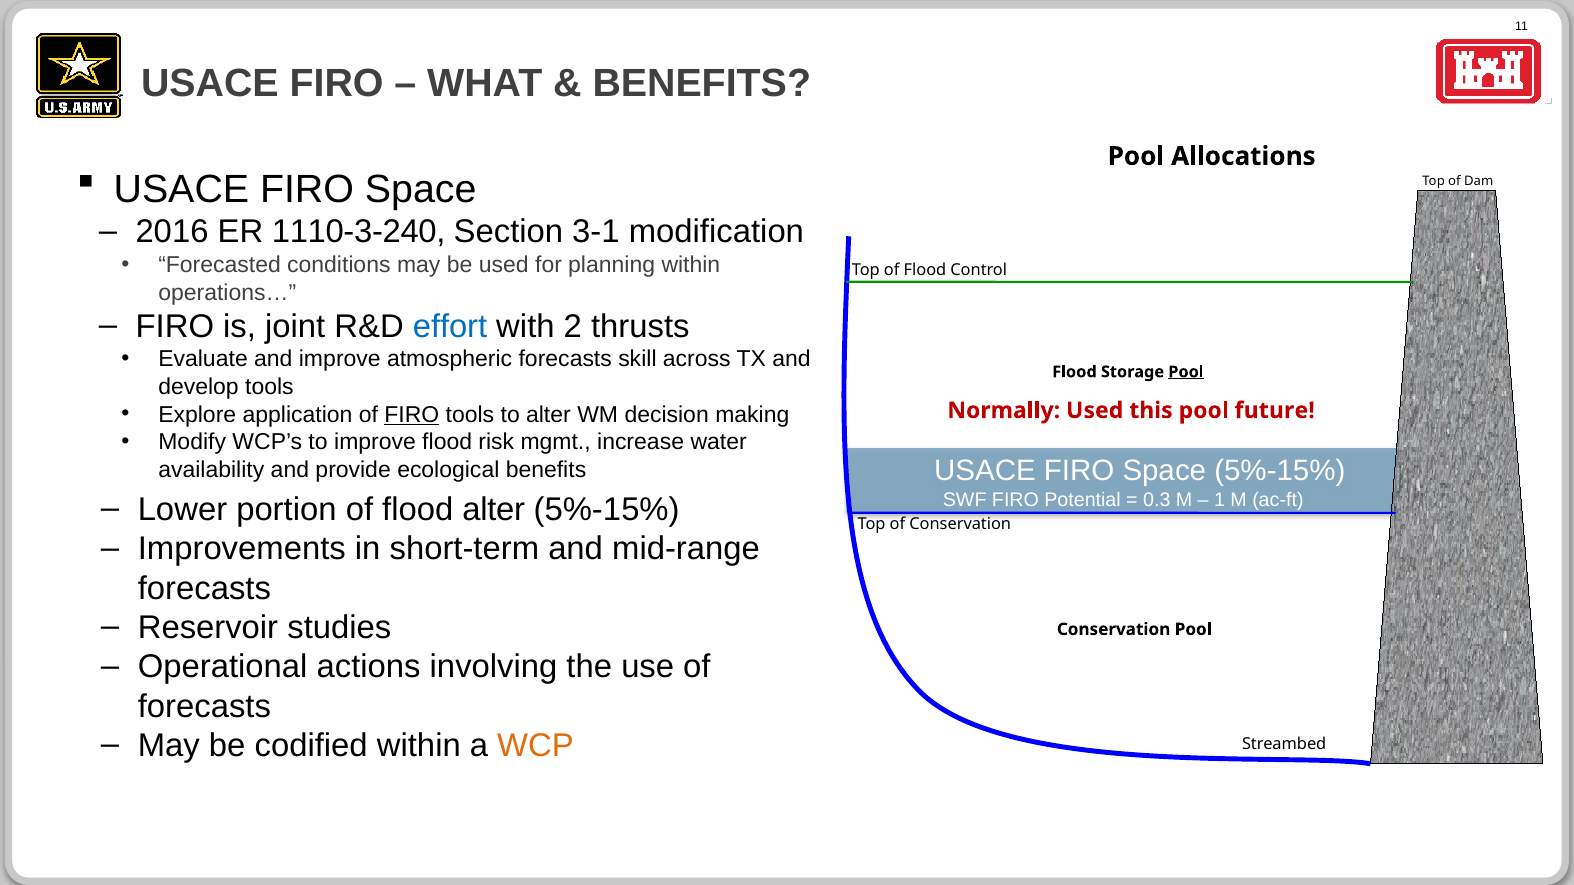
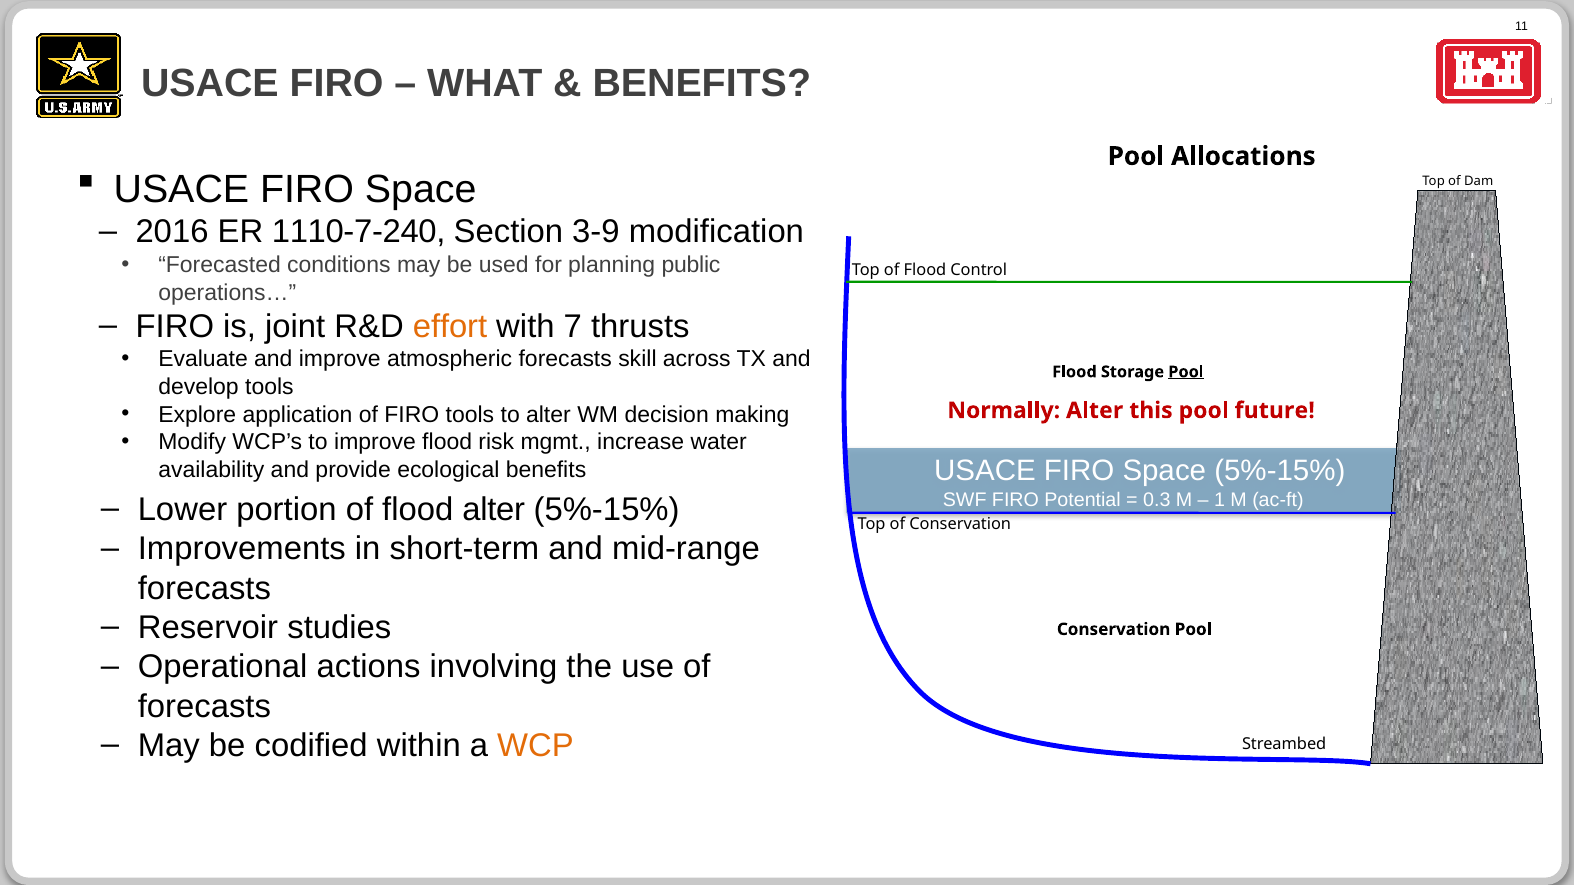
1110-3-240: 1110-3-240 -> 1110-7-240
3-1: 3-1 -> 3-9
planning within: within -> public
effort colour: blue -> orange
2: 2 -> 7
FIRO at (412, 415) underline: present -> none
Normally Used: Used -> Alter
